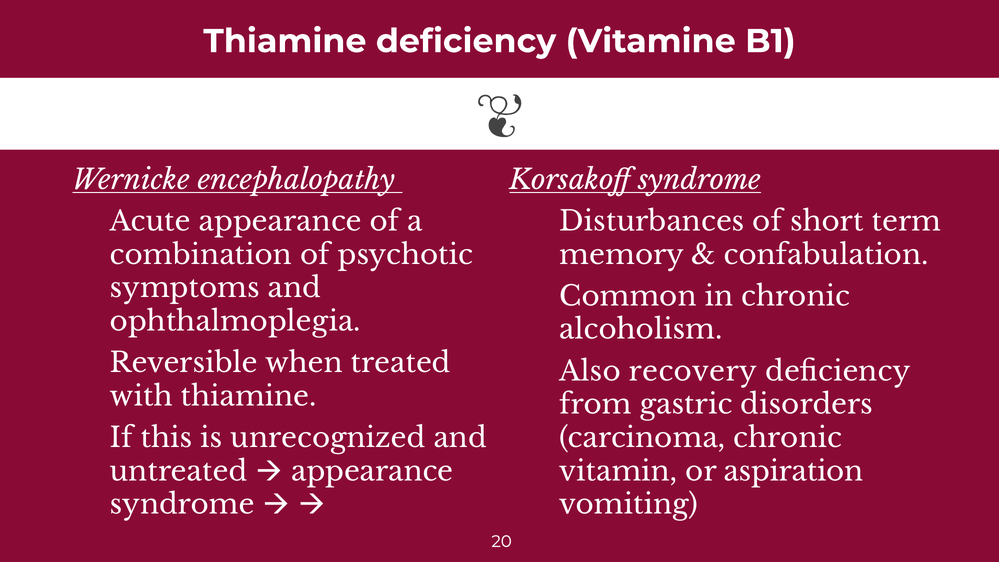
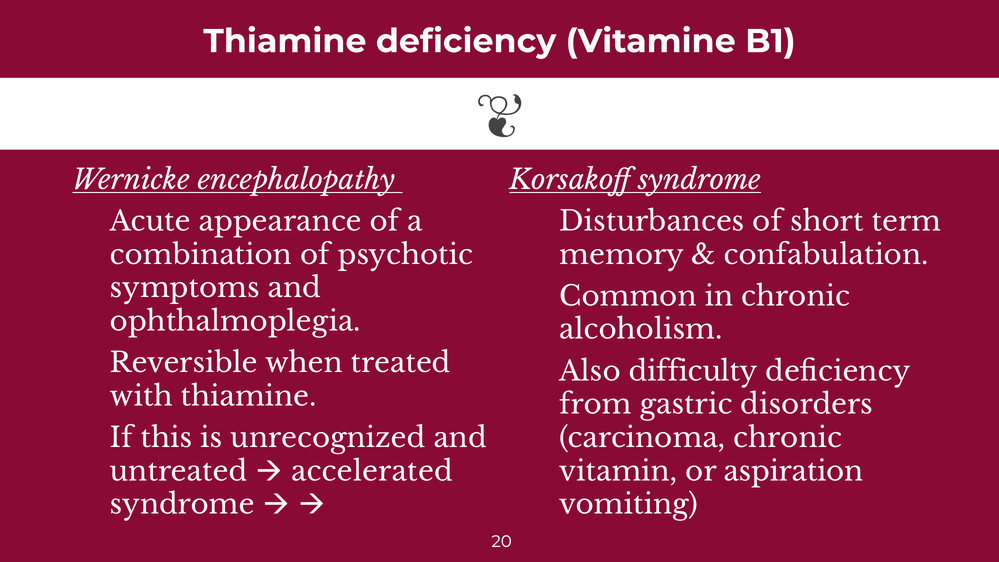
recovery: recovery -> difficulty
appearance at (372, 471): appearance -> accelerated
